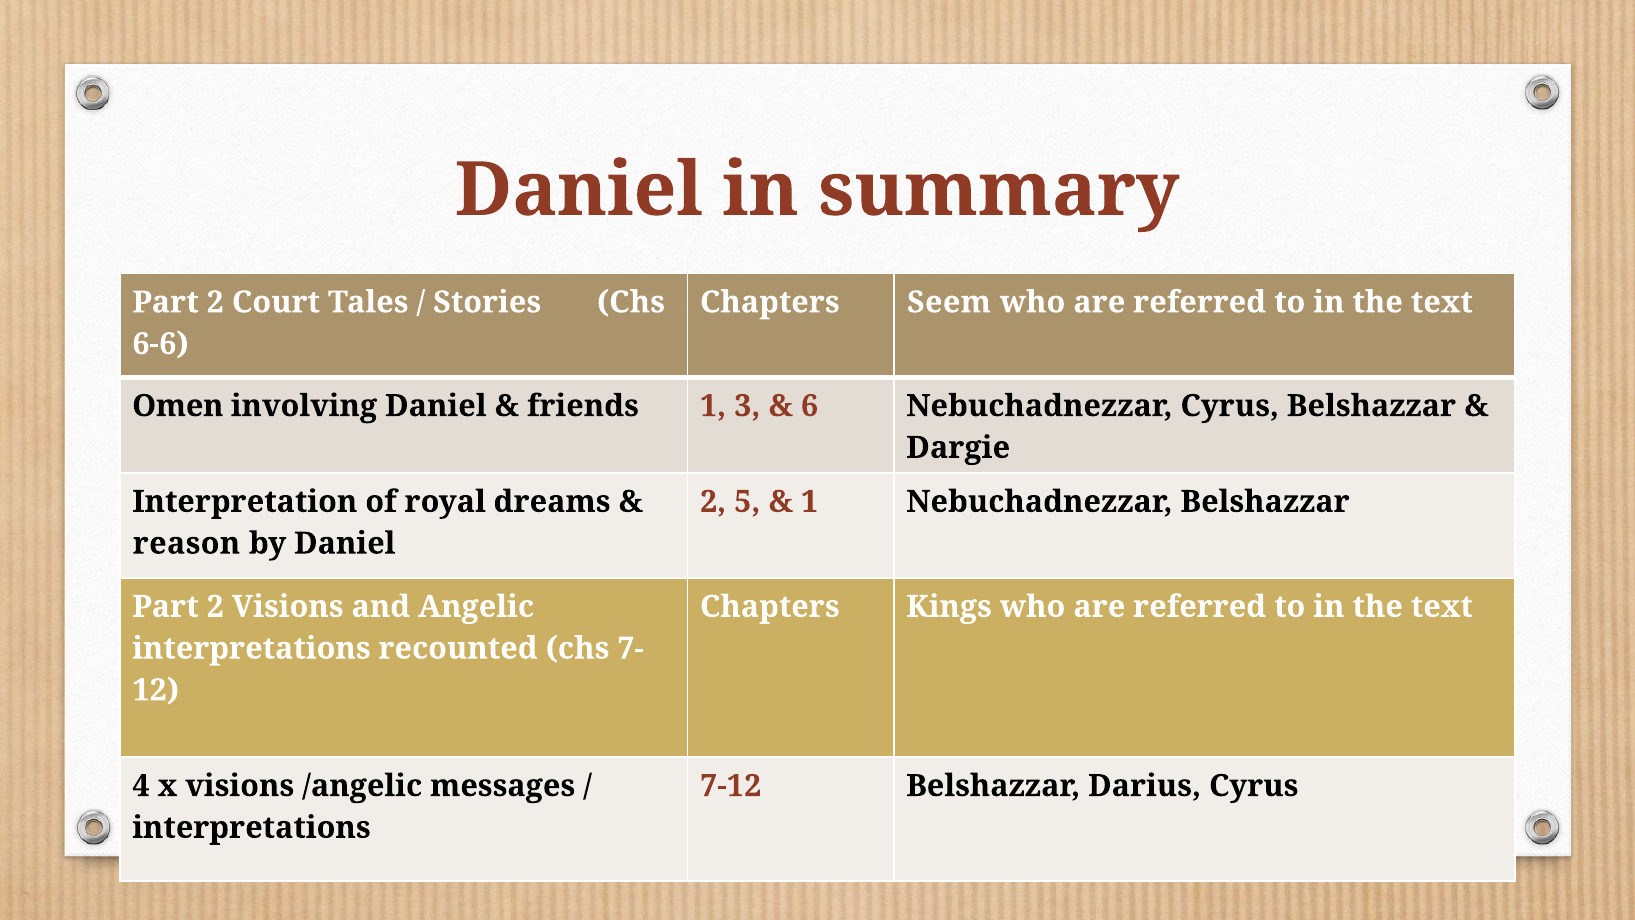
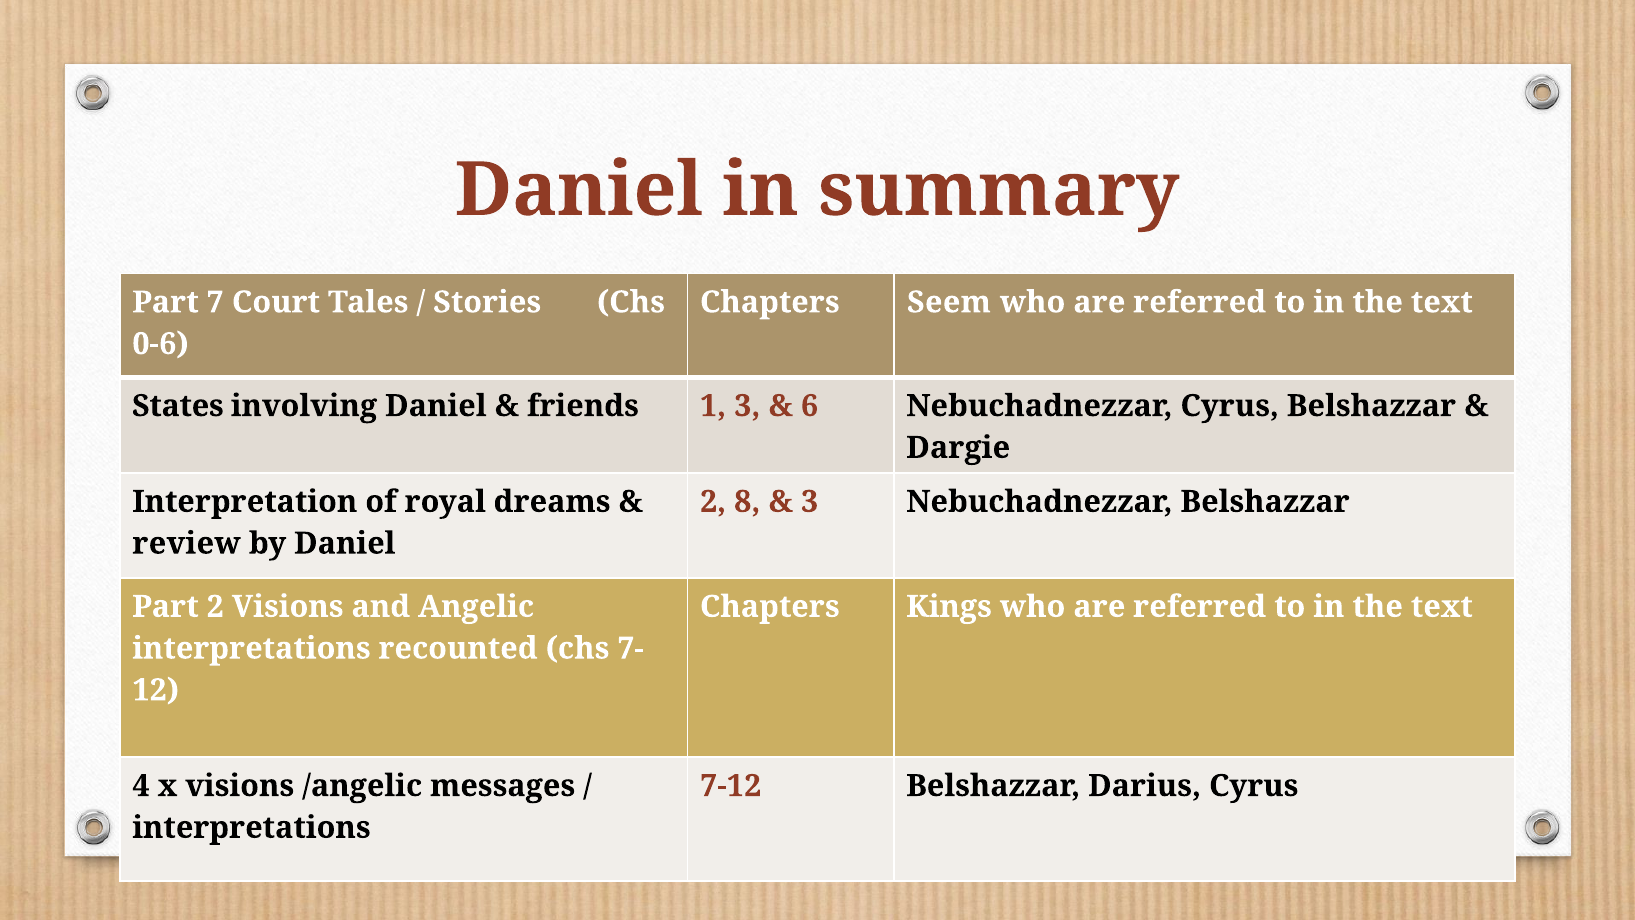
2 at (215, 302): 2 -> 7
6-6: 6-6 -> 0-6
Omen: Omen -> States
5: 5 -> 8
1 at (810, 502): 1 -> 3
reason: reason -> review
